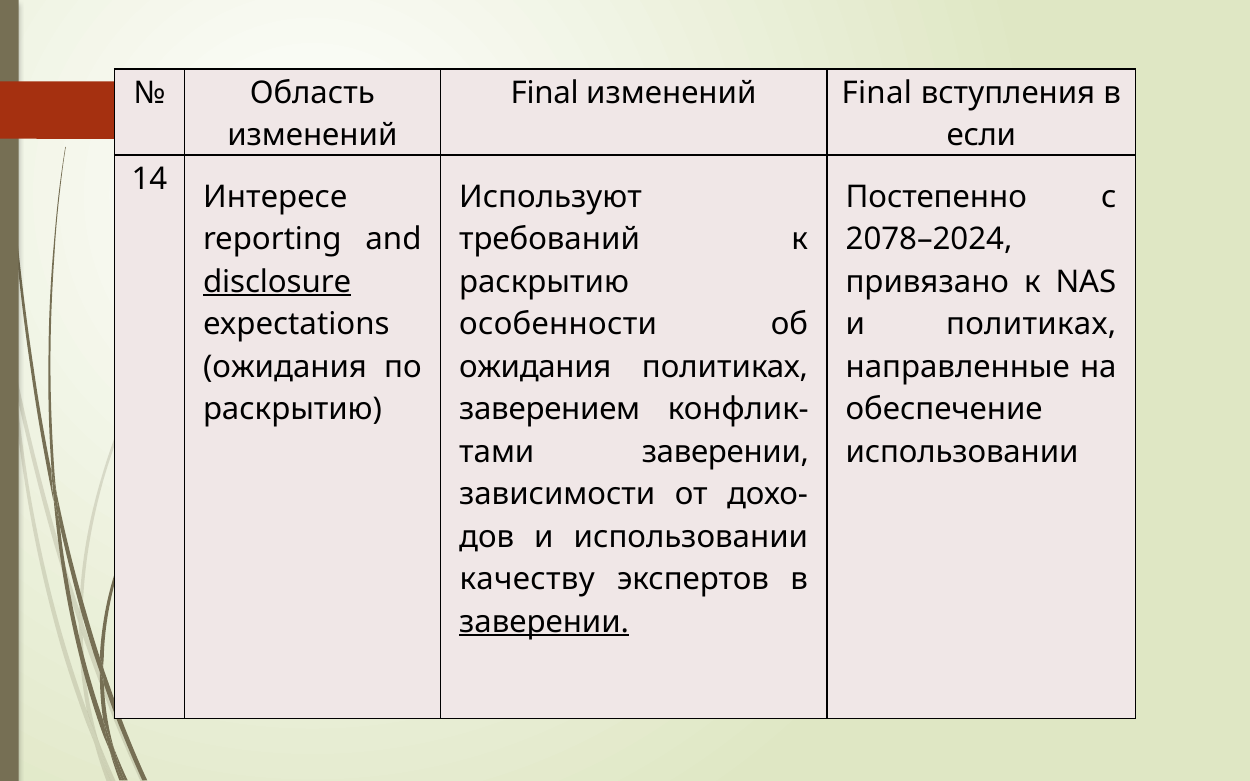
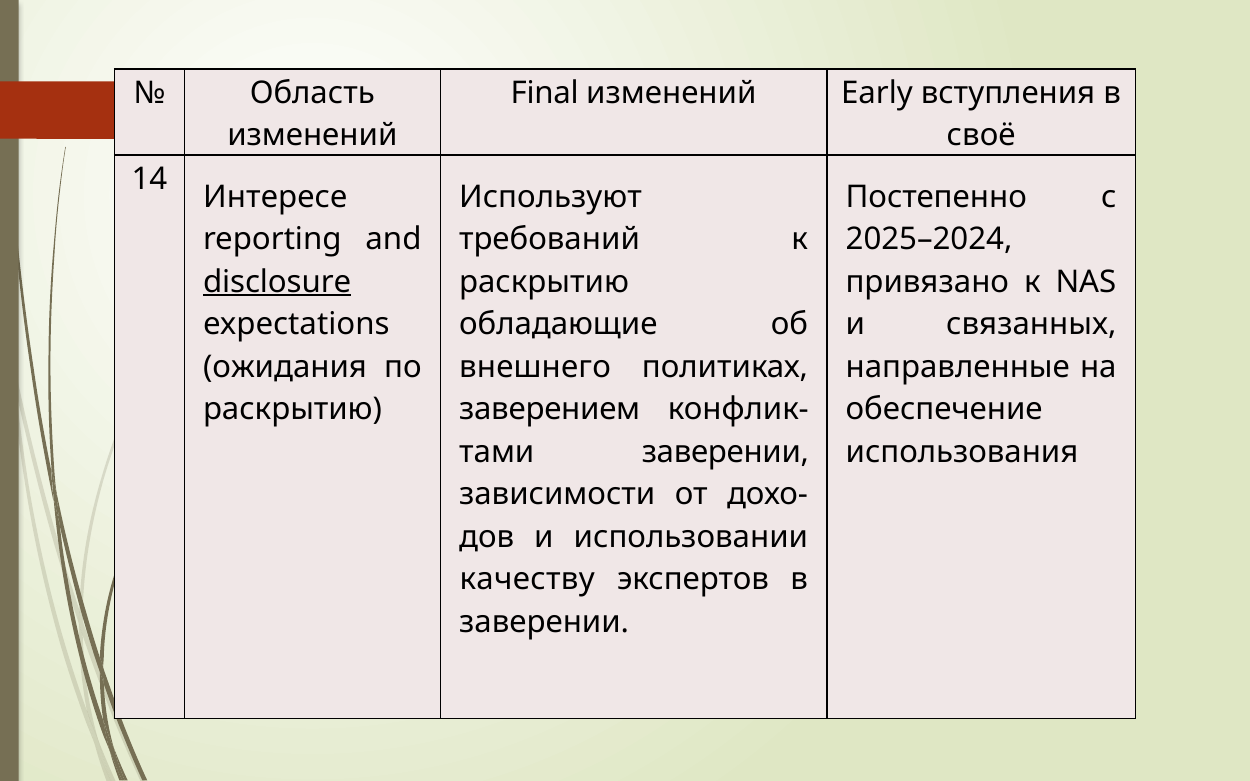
Final at (877, 93): Final -> Early
если: если -> своё
2078–2024: 2078–2024 -> 2025–2024
особенности: особенности -> обладающие
и политиках: политиках -> связанных
ожидания at (535, 367): ожидания -> внешнего
использовании at (962, 452): использовании -> использования
заверении at (544, 622) underline: present -> none
